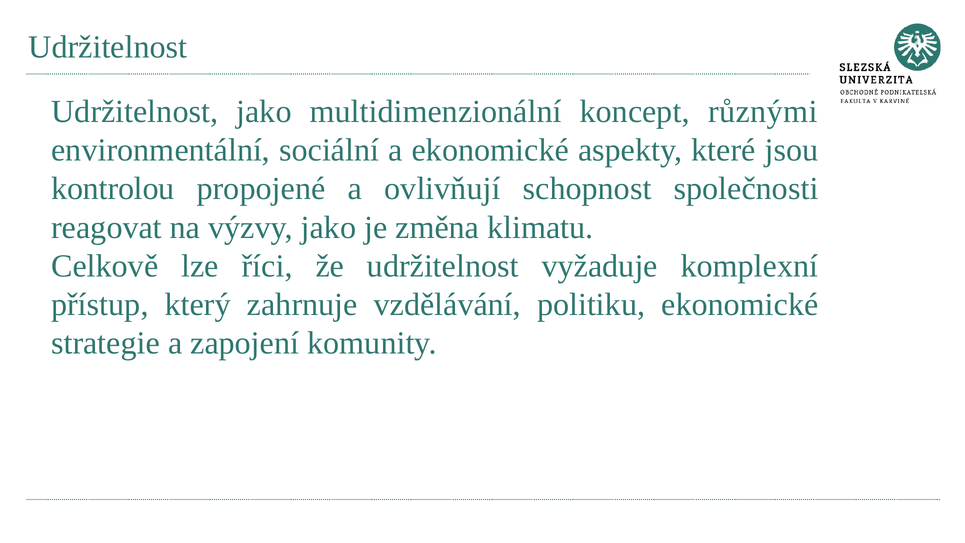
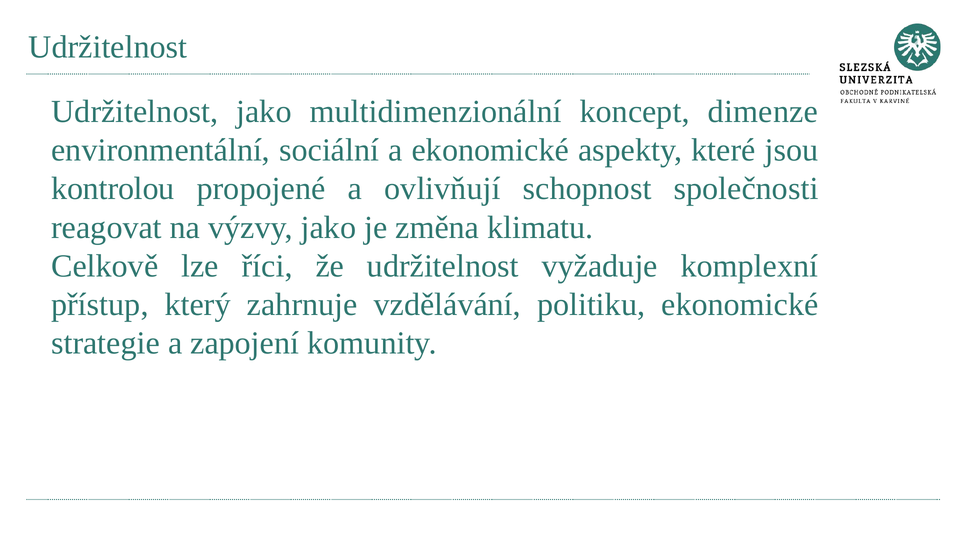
různými: různými -> dimenze
